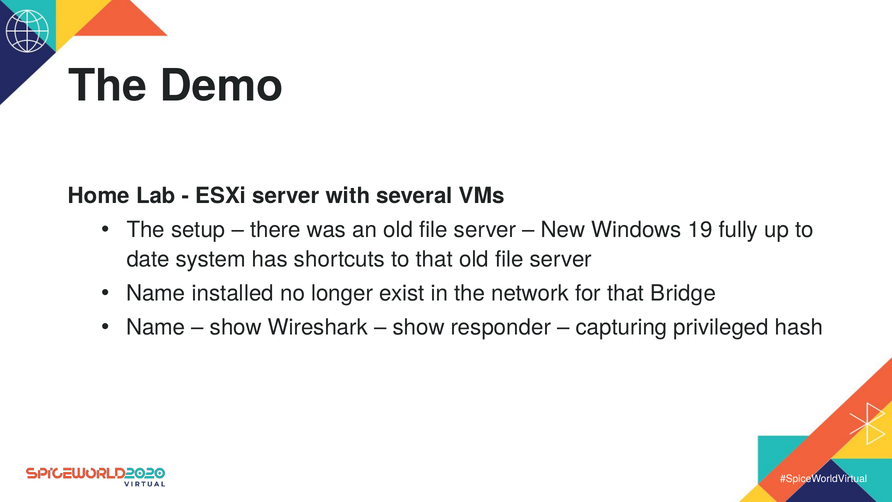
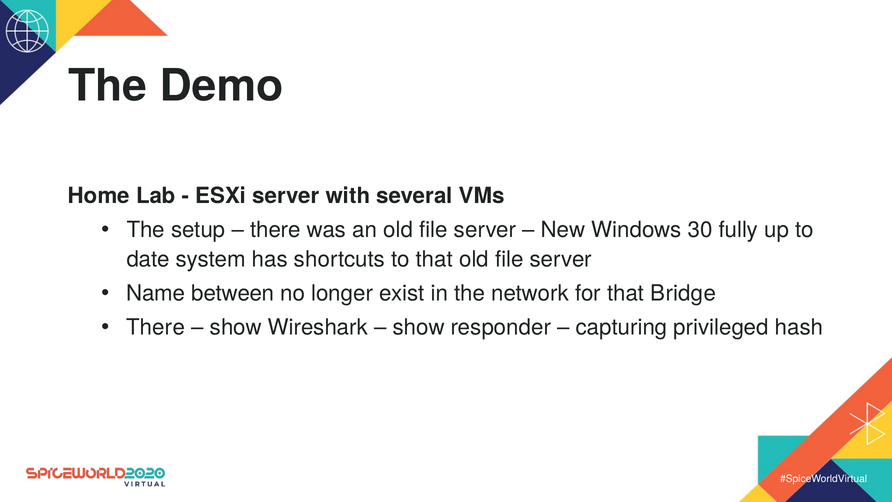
19: 19 -> 30
installed: installed -> between
Name at (156, 327): Name -> There
